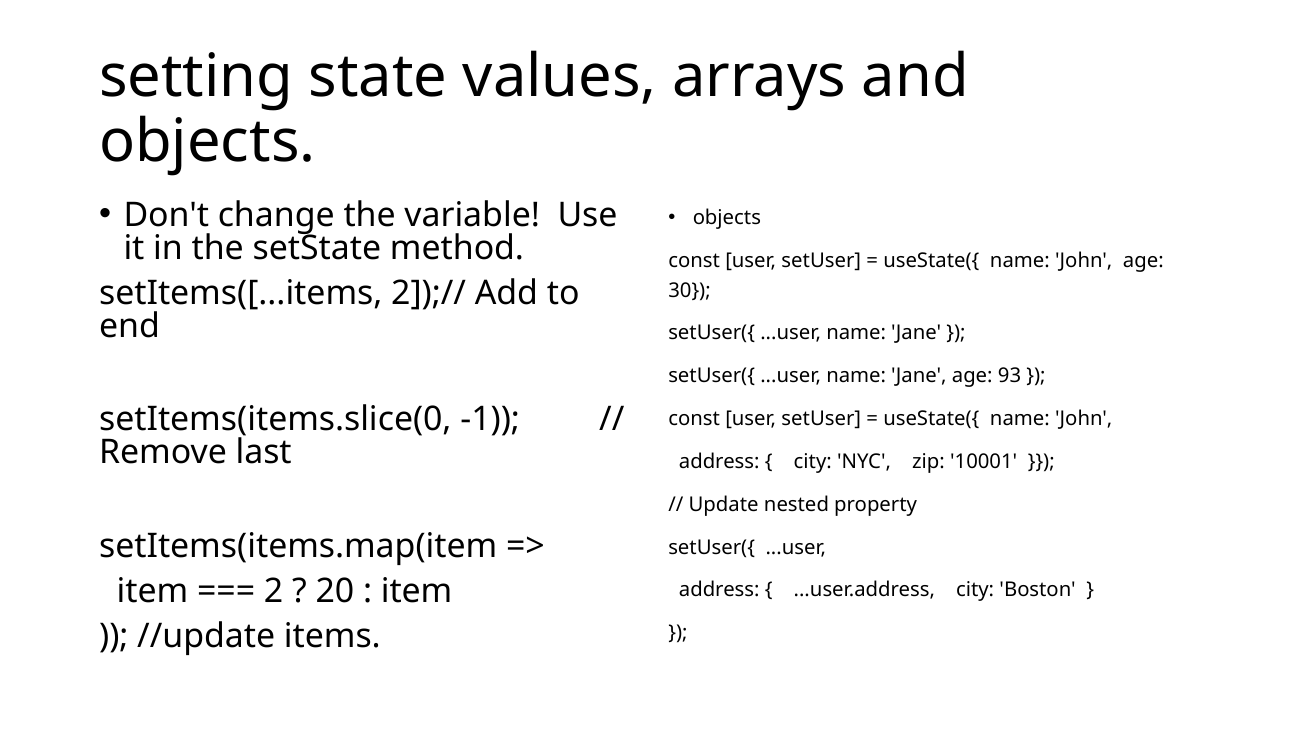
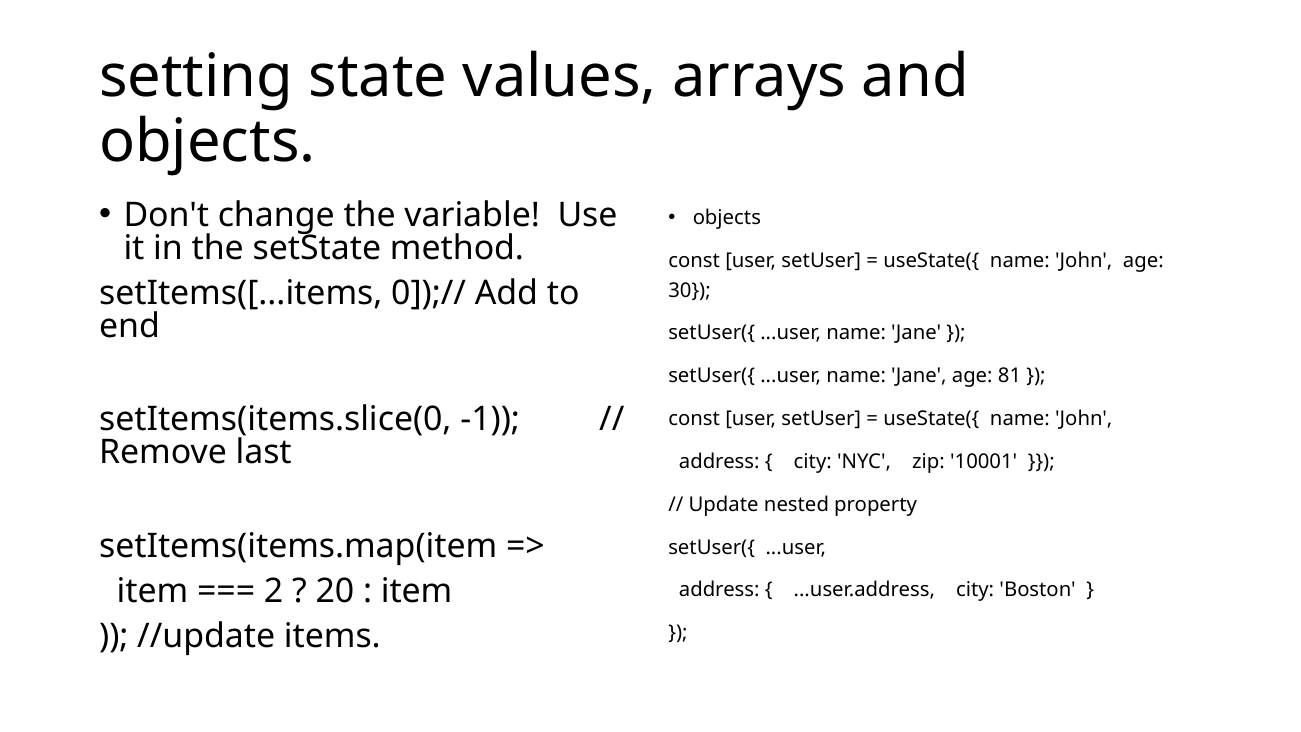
2]);//: 2]);// -> 0]);//
93: 93 -> 81
